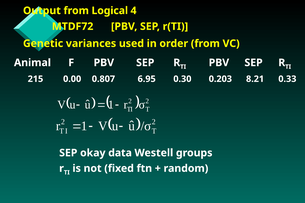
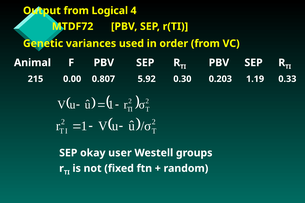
6.95: 6.95 -> 5.92
8.21: 8.21 -> 1.19
data: data -> user
